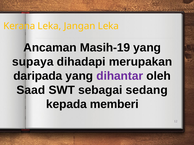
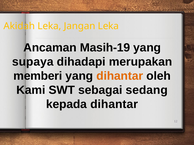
Kerana: Kerana -> Akidah
daripada: daripada -> memberi
dihantar at (120, 76) colour: purple -> orange
Saad: Saad -> Kami
kepada memberi: memberi -> dihantar
